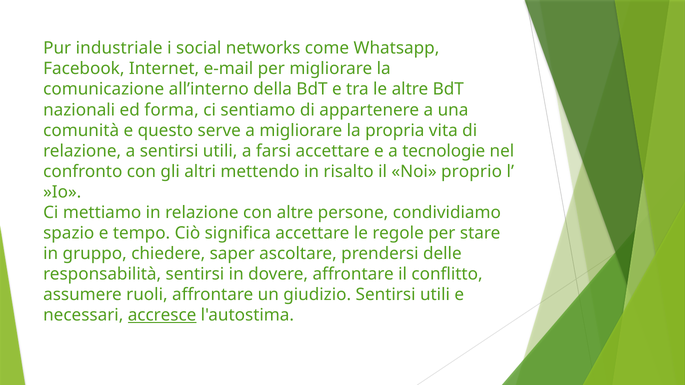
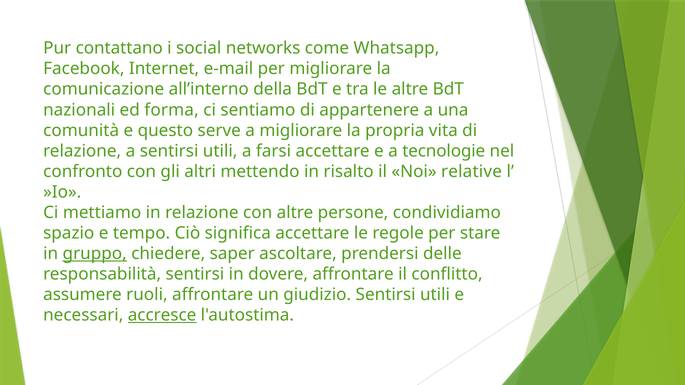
industriale: industriale -> contattano
proprio: proprio -> relative
gruppo underline: none -> present
